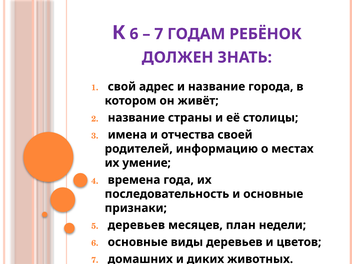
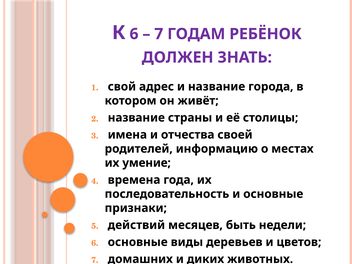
деревьев at (136, 225): деревьев -> действий
план: план -> быть
